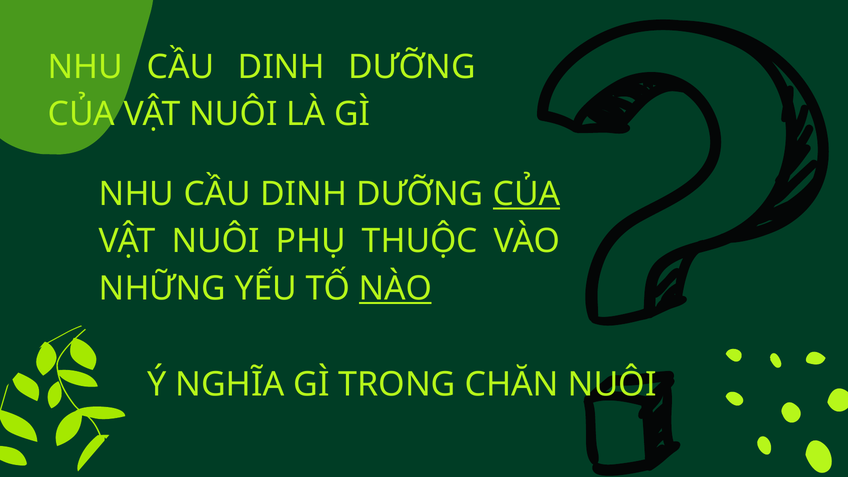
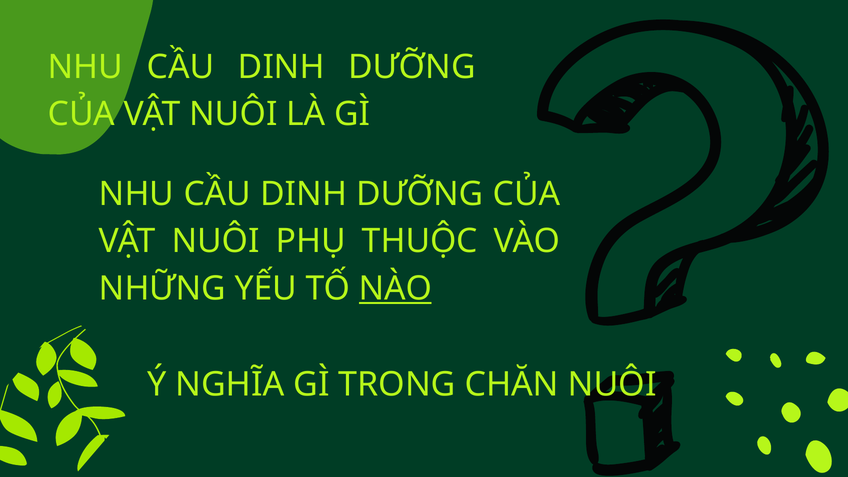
CỦA at (526, 194) underline: present -> none
